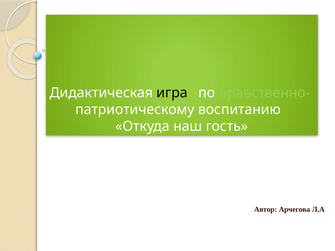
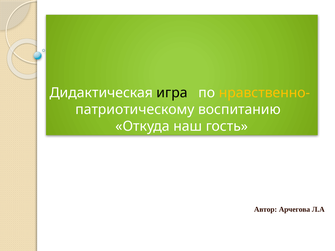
нравственно- colour: light green -> yellow
